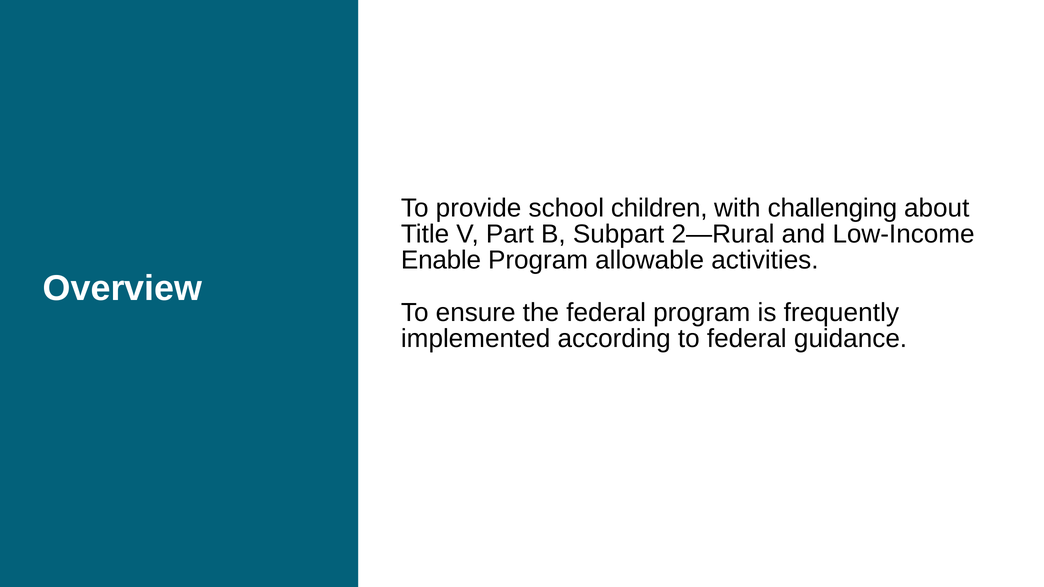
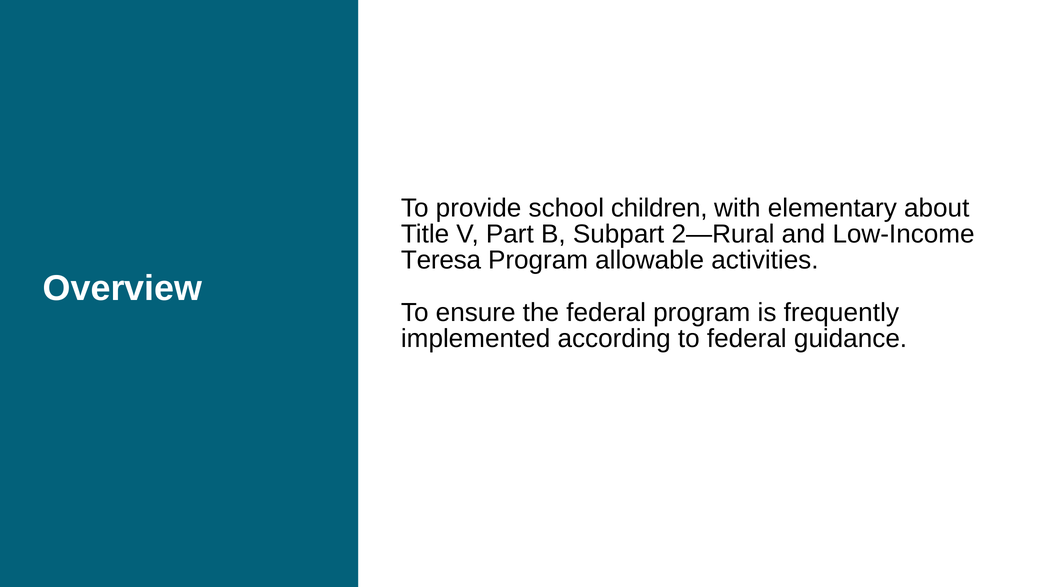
challenging: challenging -> elementary
Enable: Enable -> Teresa
